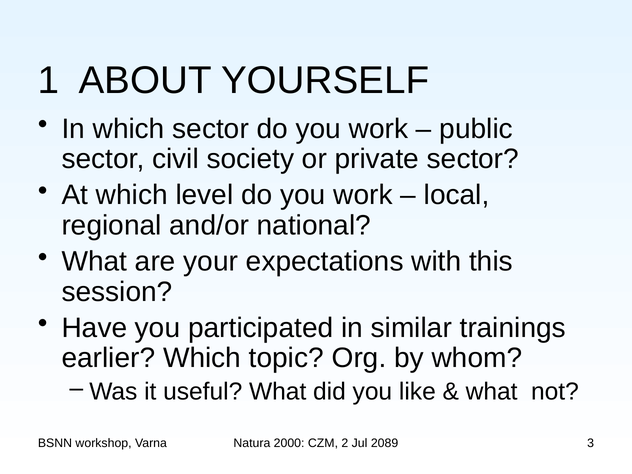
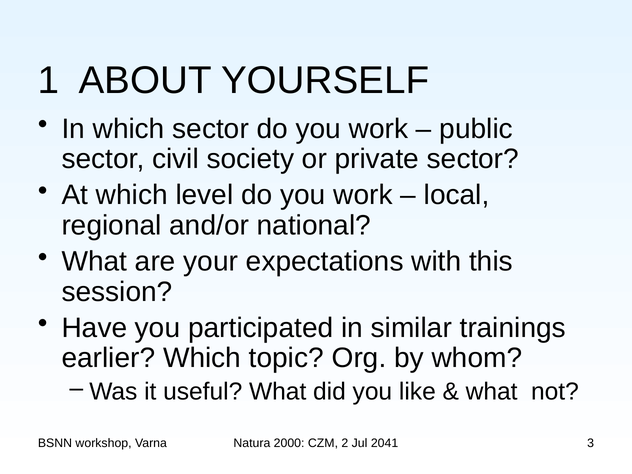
2089: 2089 -> 2041
